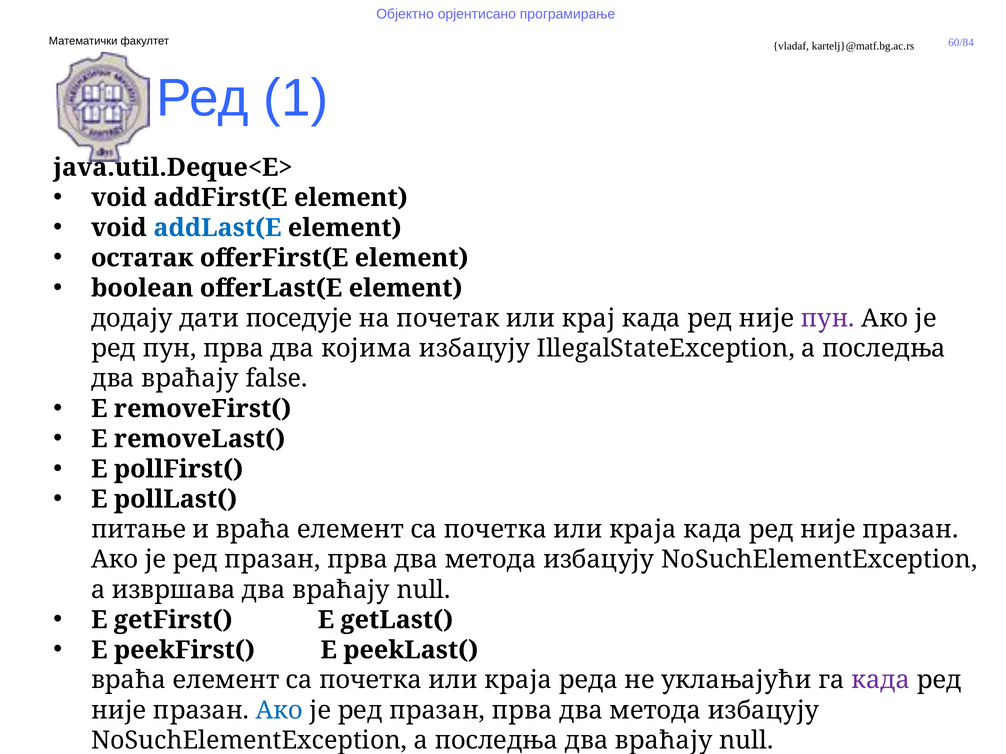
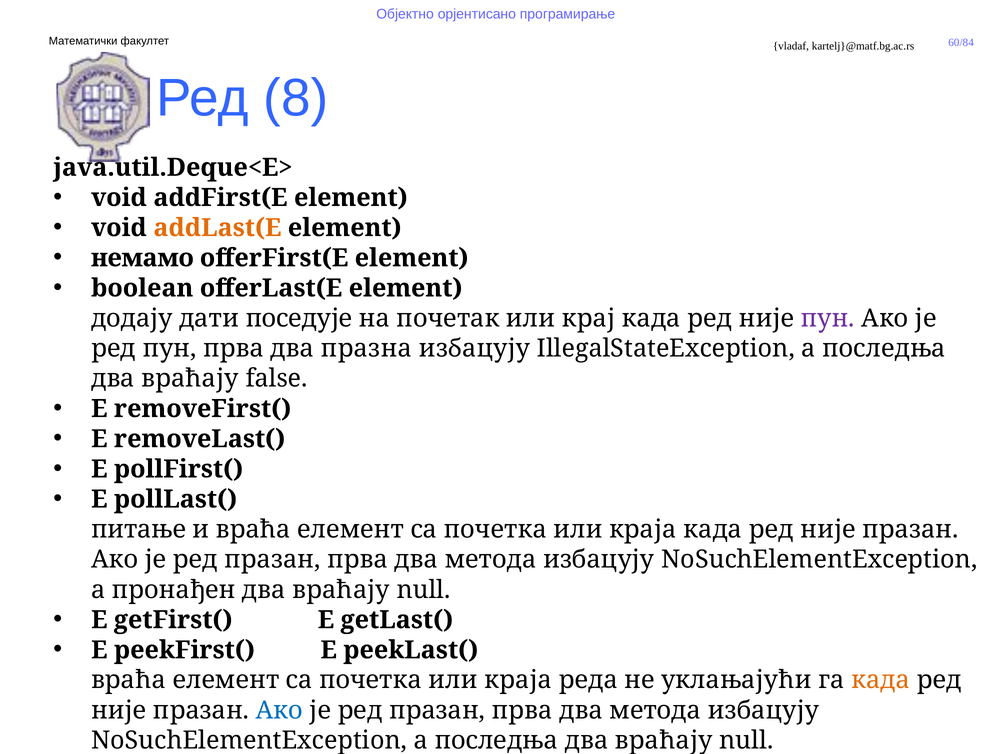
1: 1 -> 8
addLast(E colour: blue -> orange
остатак: остатак -> немамо
којима: којима -> празна
извршава: извршава -> пронађен
када at (881, 681) colour: purple -> orange
